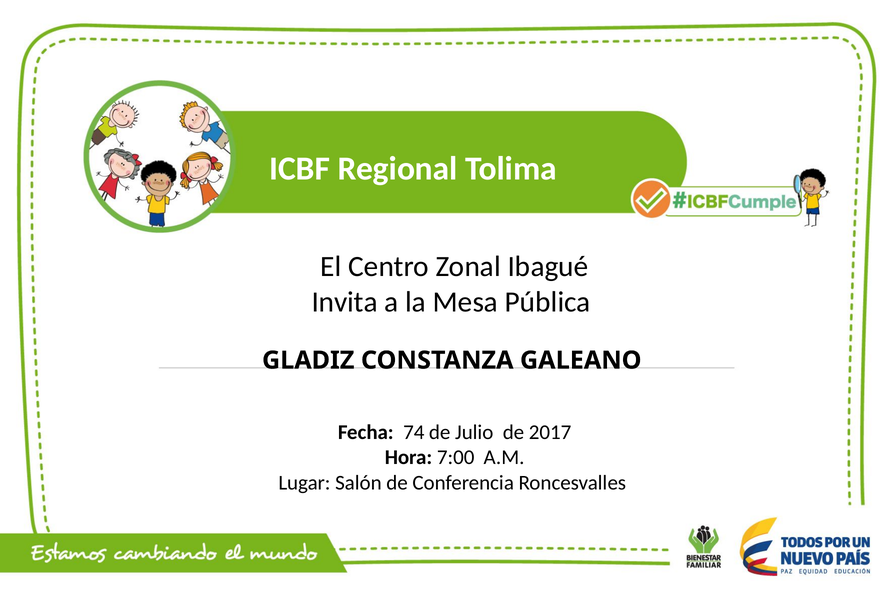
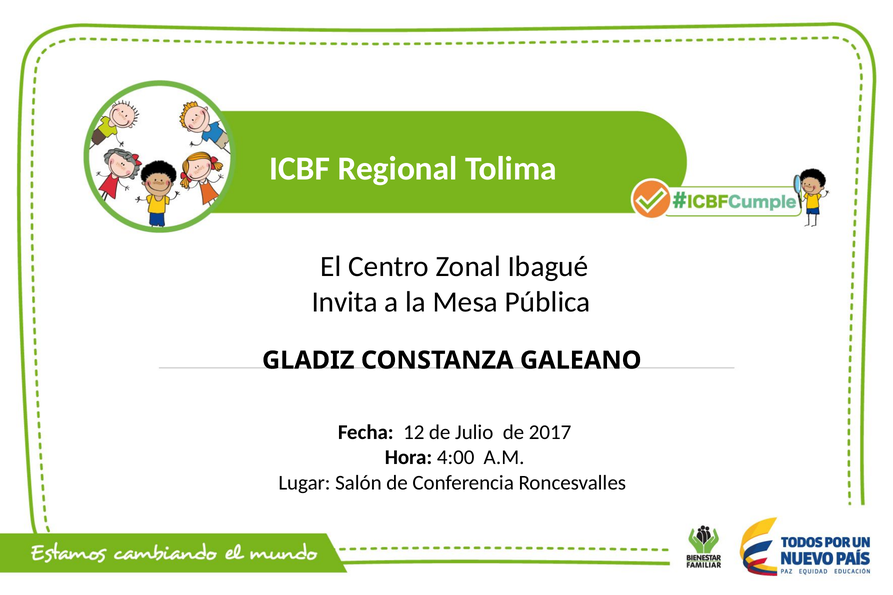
74: 74 -> 12
7:00: 7:00 -> 4:00
